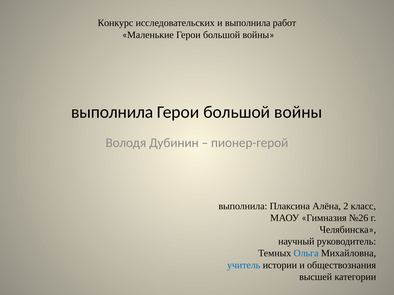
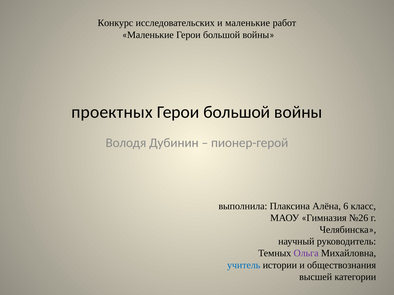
и выполнила: выполнила -> маленькие
выполнила at (112, 112): выполнила -> проектных
2: 2 -> 6
Ольга colour: blue -> purple
